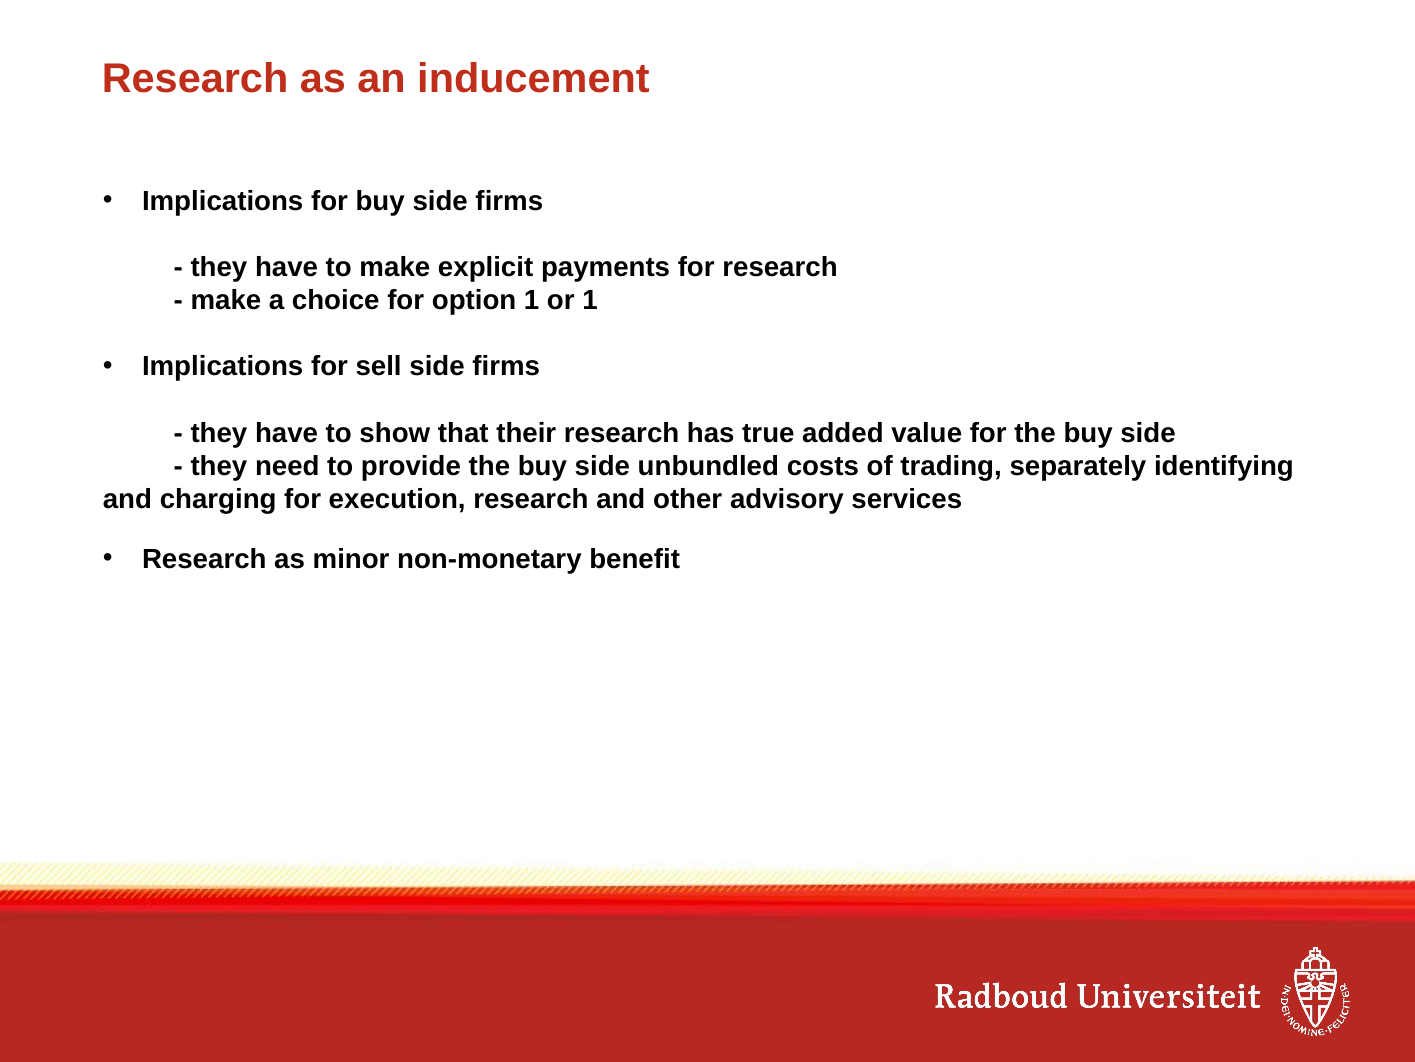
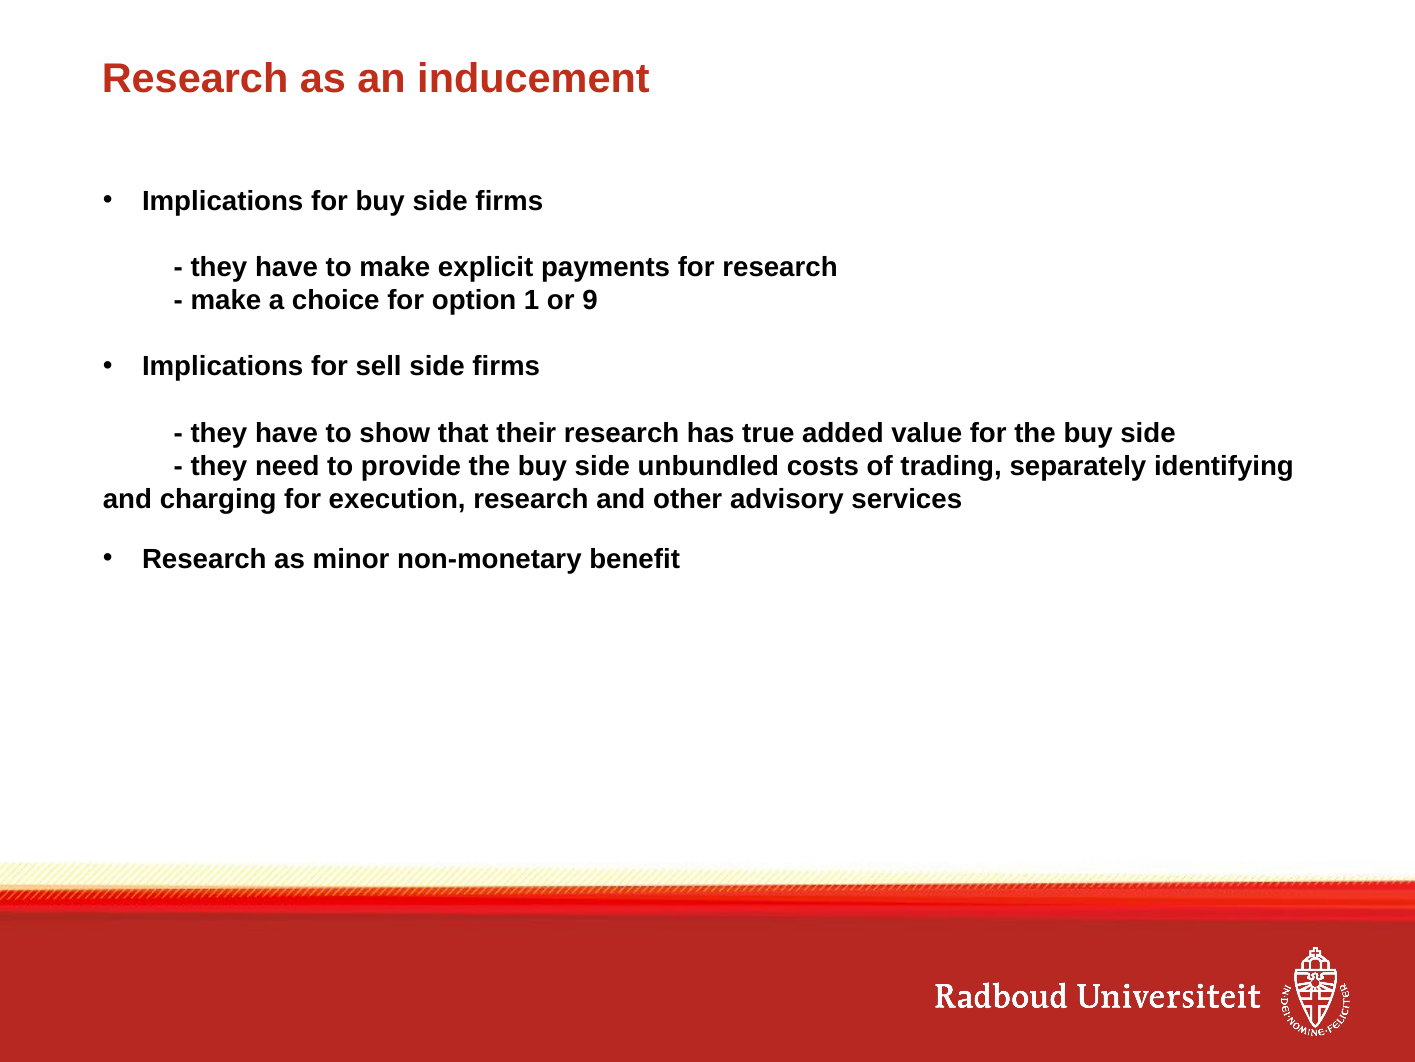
or 1: 1 -> 9
